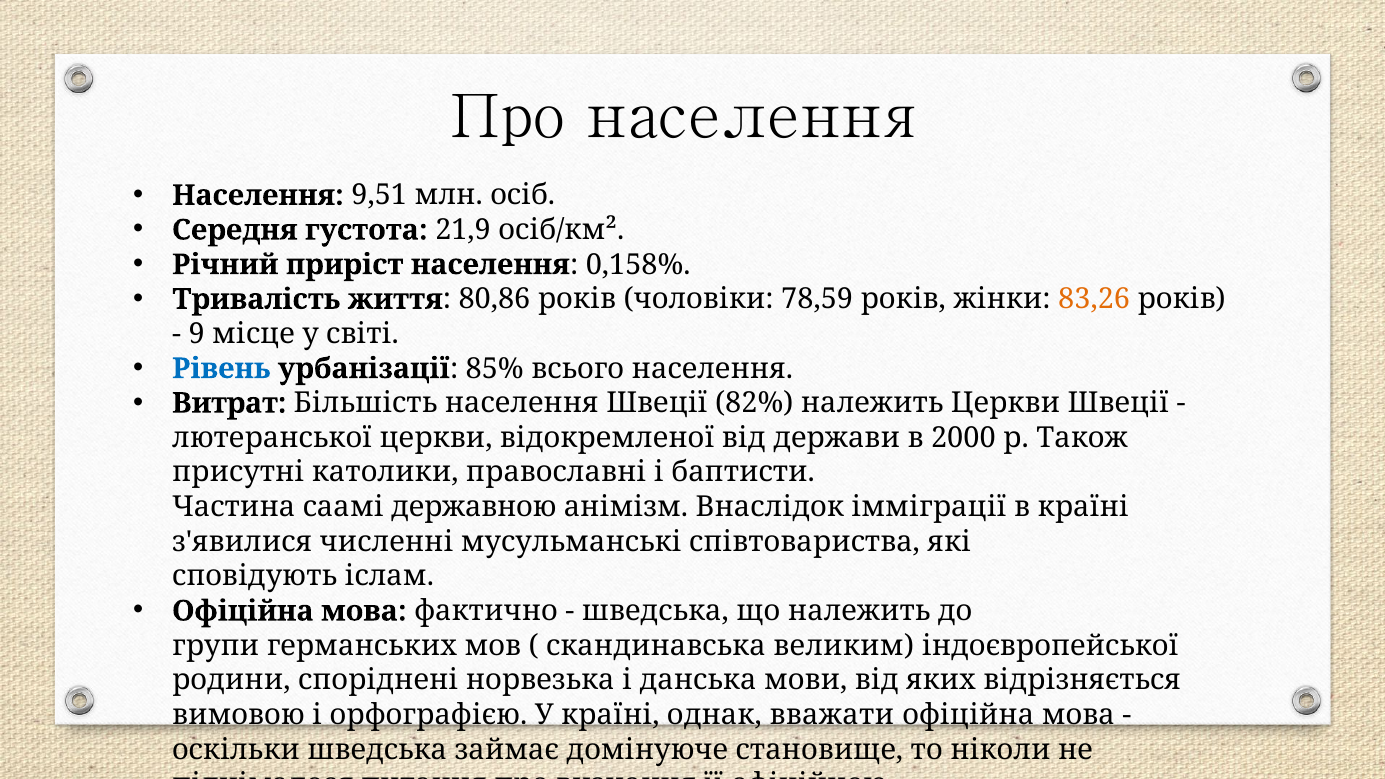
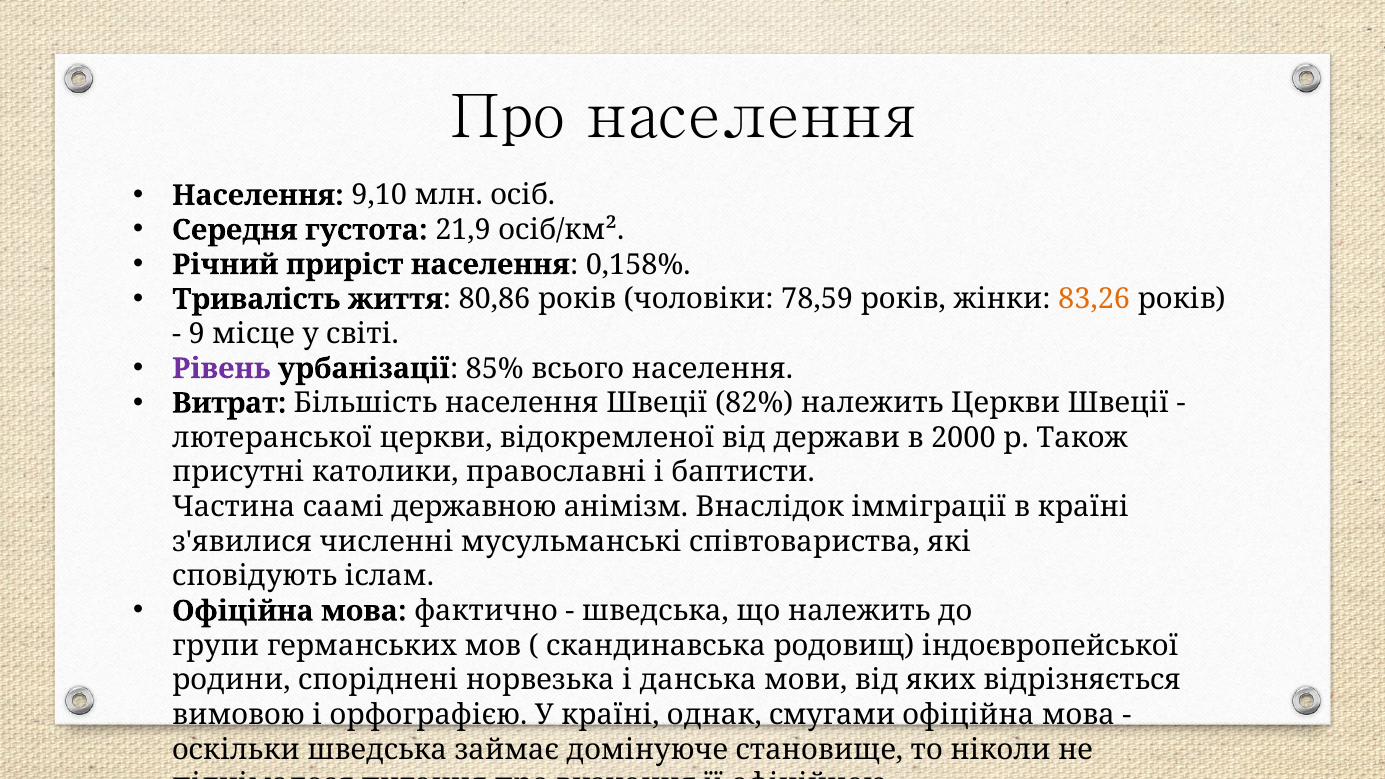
9,51: 9,51 -> 9,10
Рівень colour: blue -> purple
великим: великим -> родовищ
вважати: вважати -> смугами
